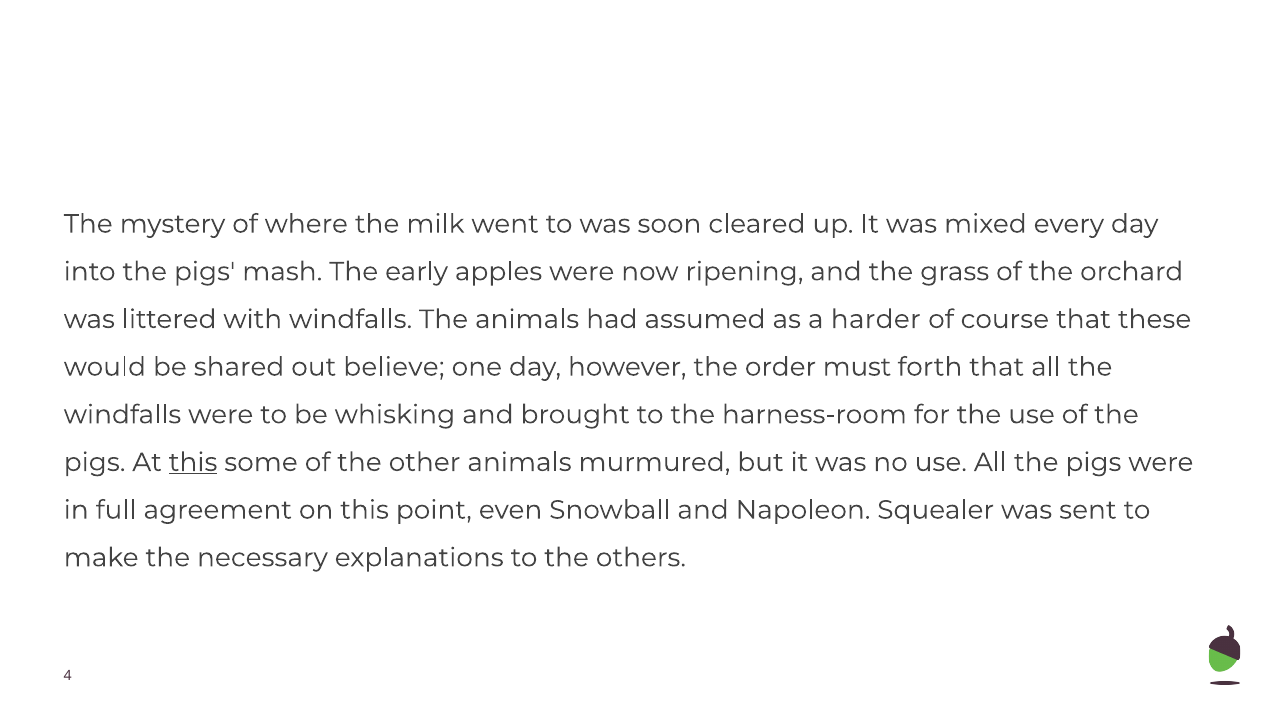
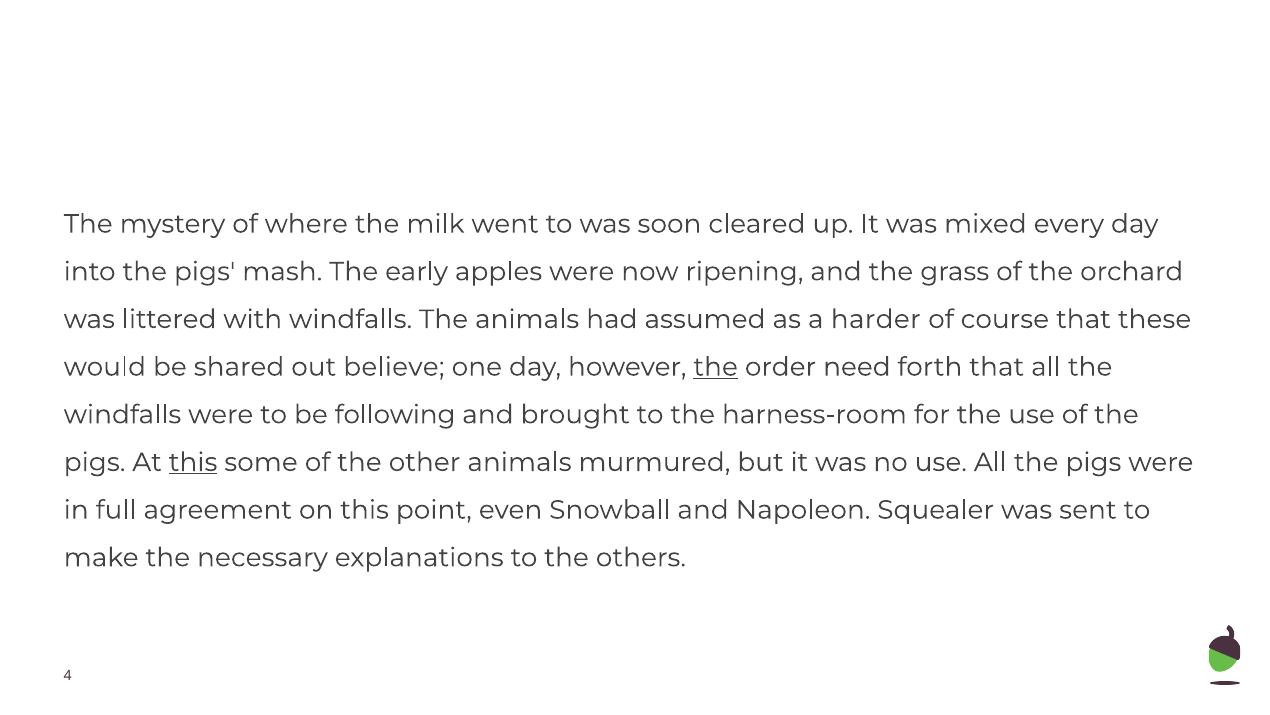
the at (716, 367) underline: none -> present
must: must -> need
whisking: whisking -> following
